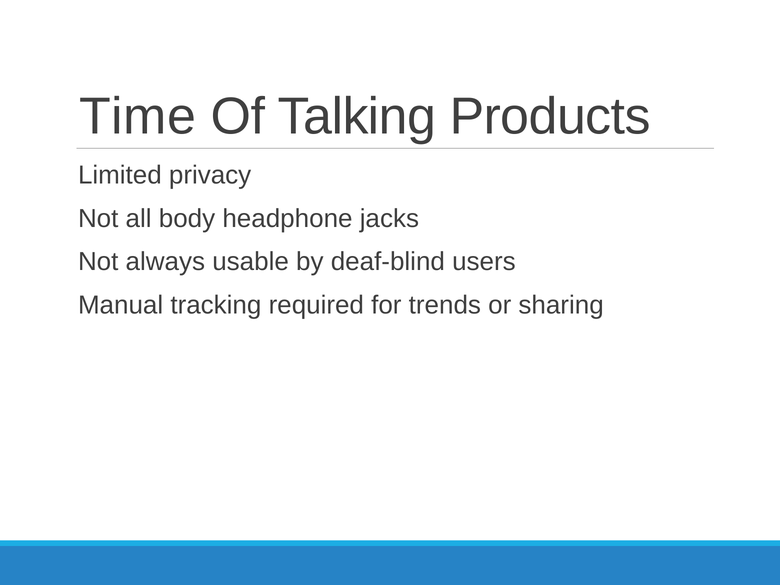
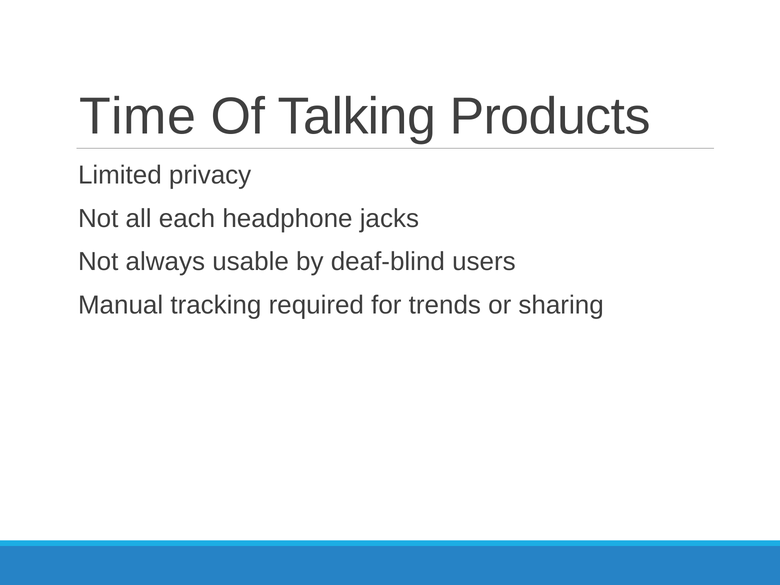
body: body -> each
